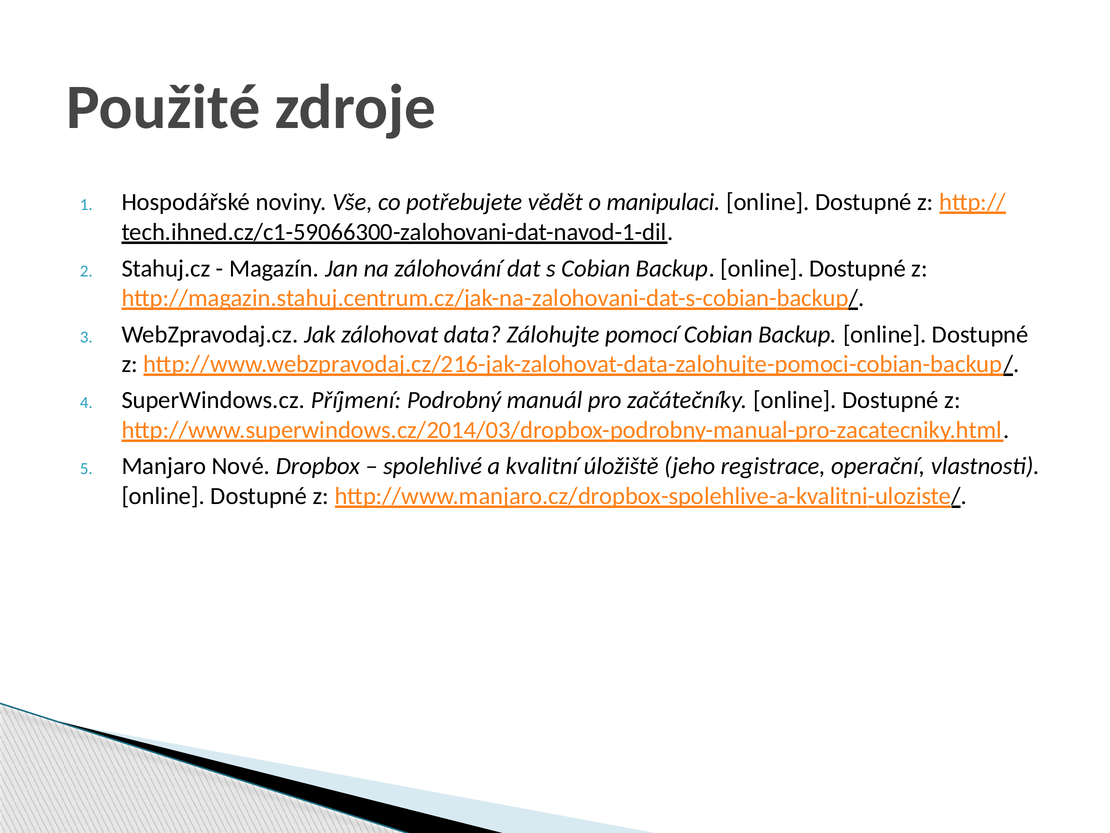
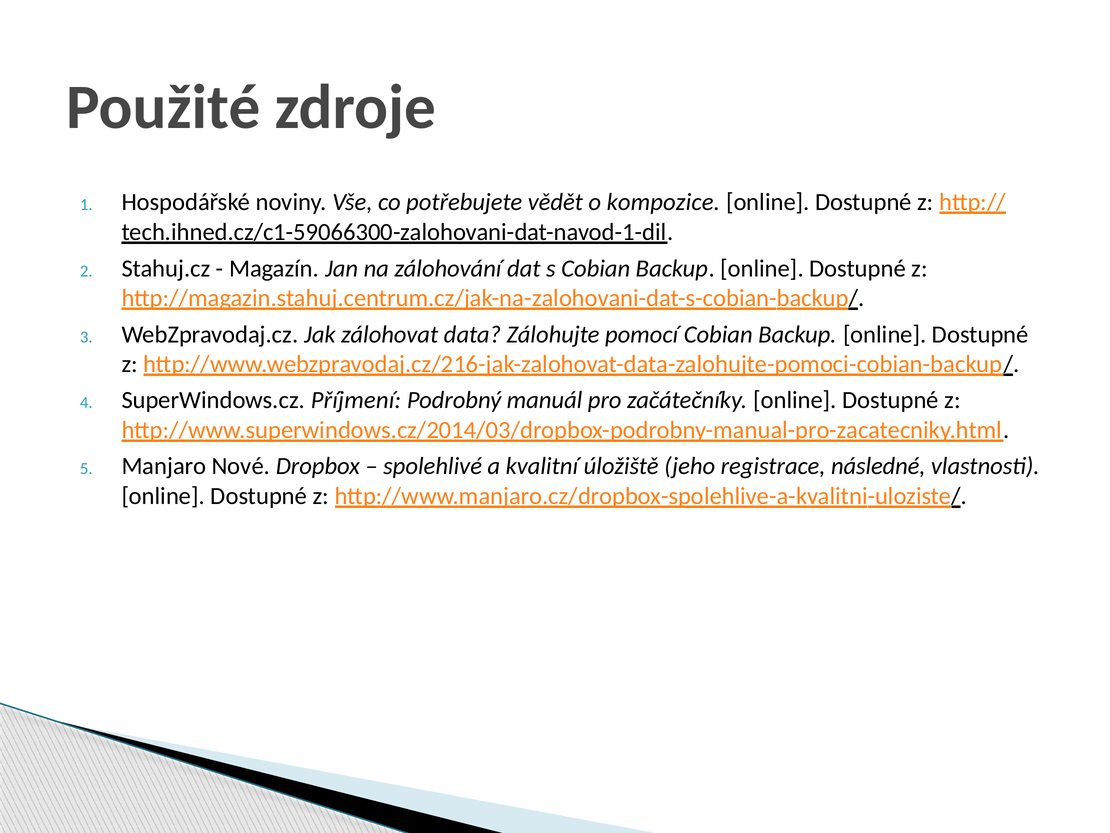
manipulaci: manipulaci -> kompozice
operační: operační -> následné
